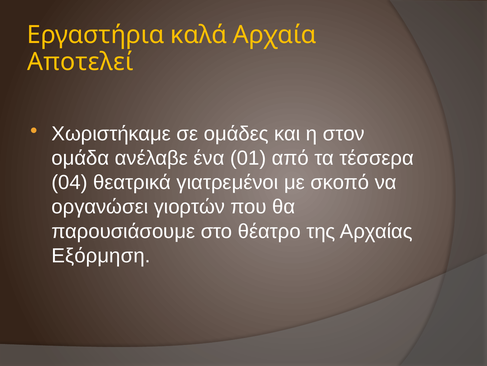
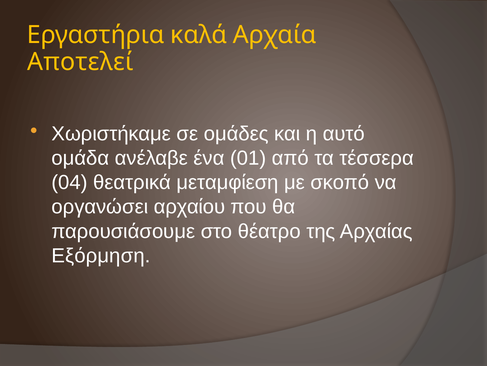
στον: στον -> αυτό
γιατρεμένοι: γιατρεμένοι -> μεταμφίεση
γιορτών: γιορτών -> αρχαίου
